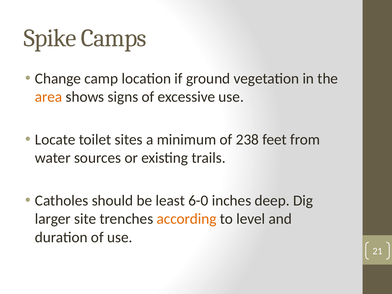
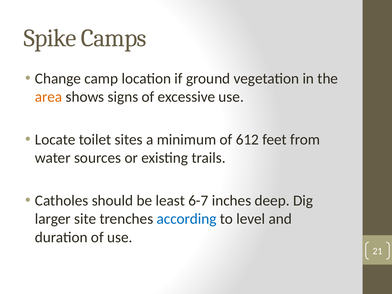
238: 238 -> 612
6-0: 6-0 -> 6-7
according colour: orange -> blue
